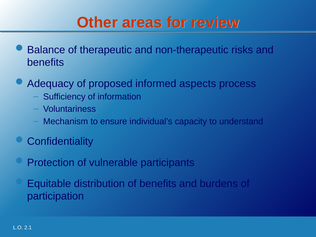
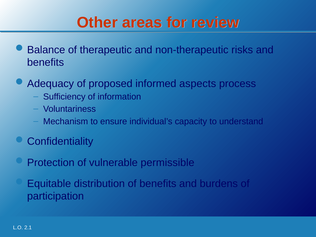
participants: participants -> permissible
